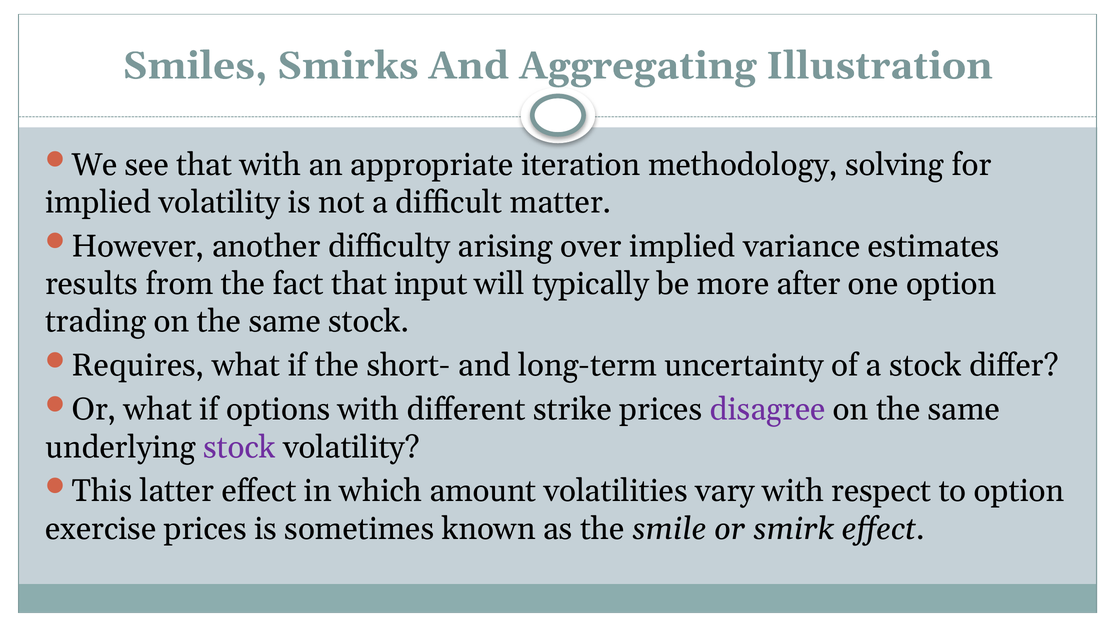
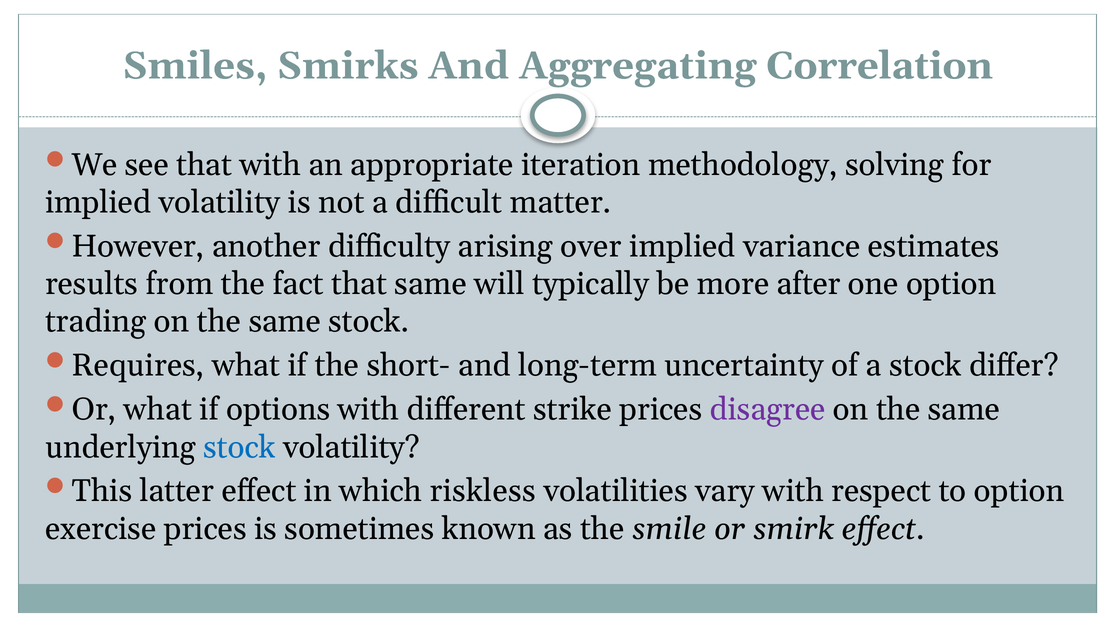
Illustration: Illustration -> Correlation
that input: input -> same
stock at (239, 448) colour: purple -> blue
amount: amount -> riskless
